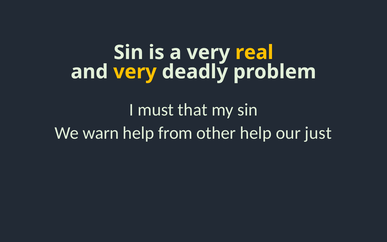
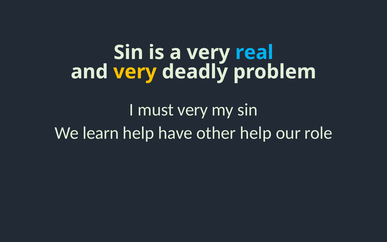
real colour: yellow -> light blue
must that: that -> very
warn: warn -> learn
from: from -> have
just: just -> role
